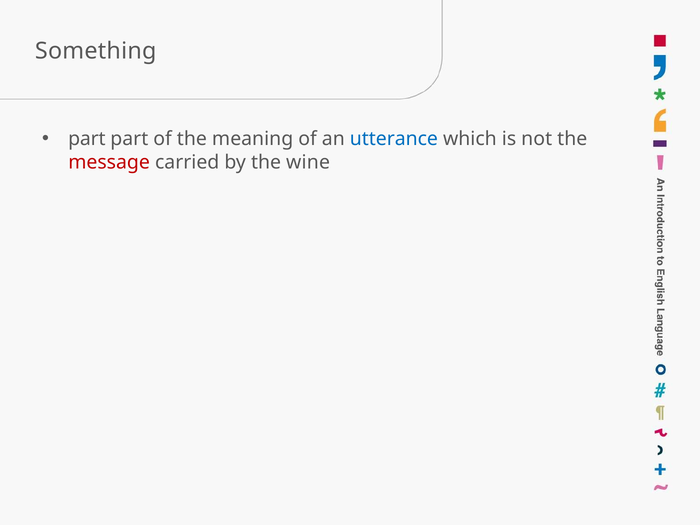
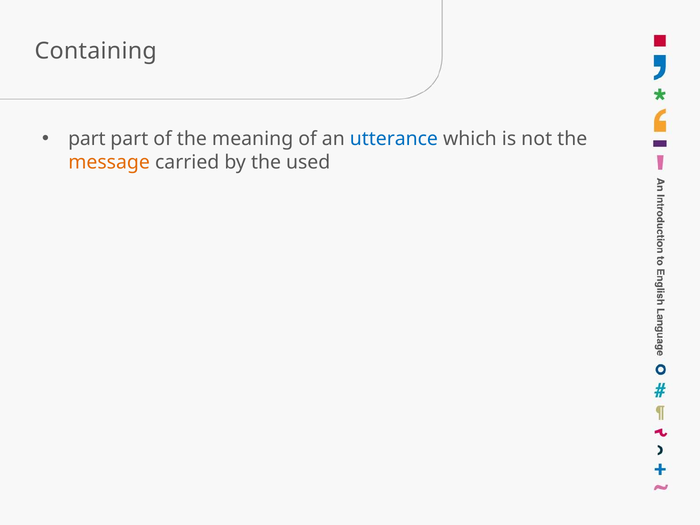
Something: Something -> Containing
message colour: red -> orange
wine: wine -> used
